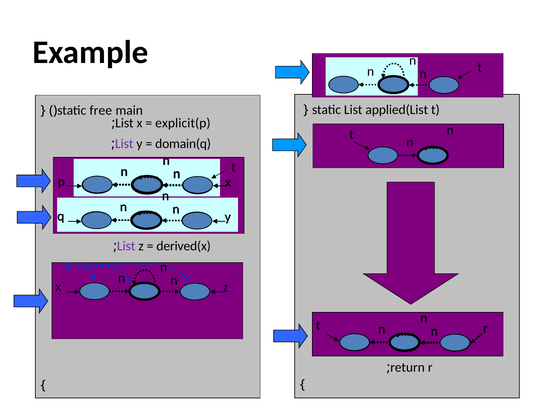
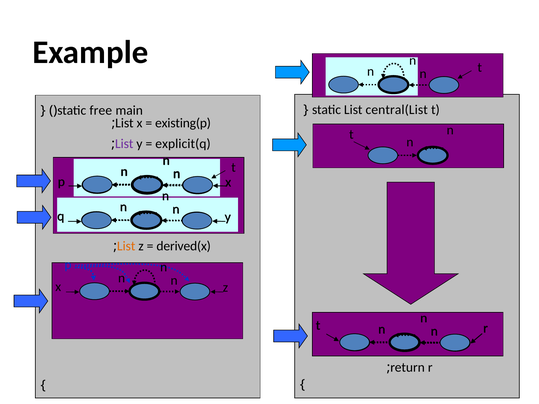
applied(List: applied(List -> central(List
explicit(p: explicit(p -> existing(p
domain(q: domain(q -> explicit(q
List at (126, 246) colour: purple -> orange
